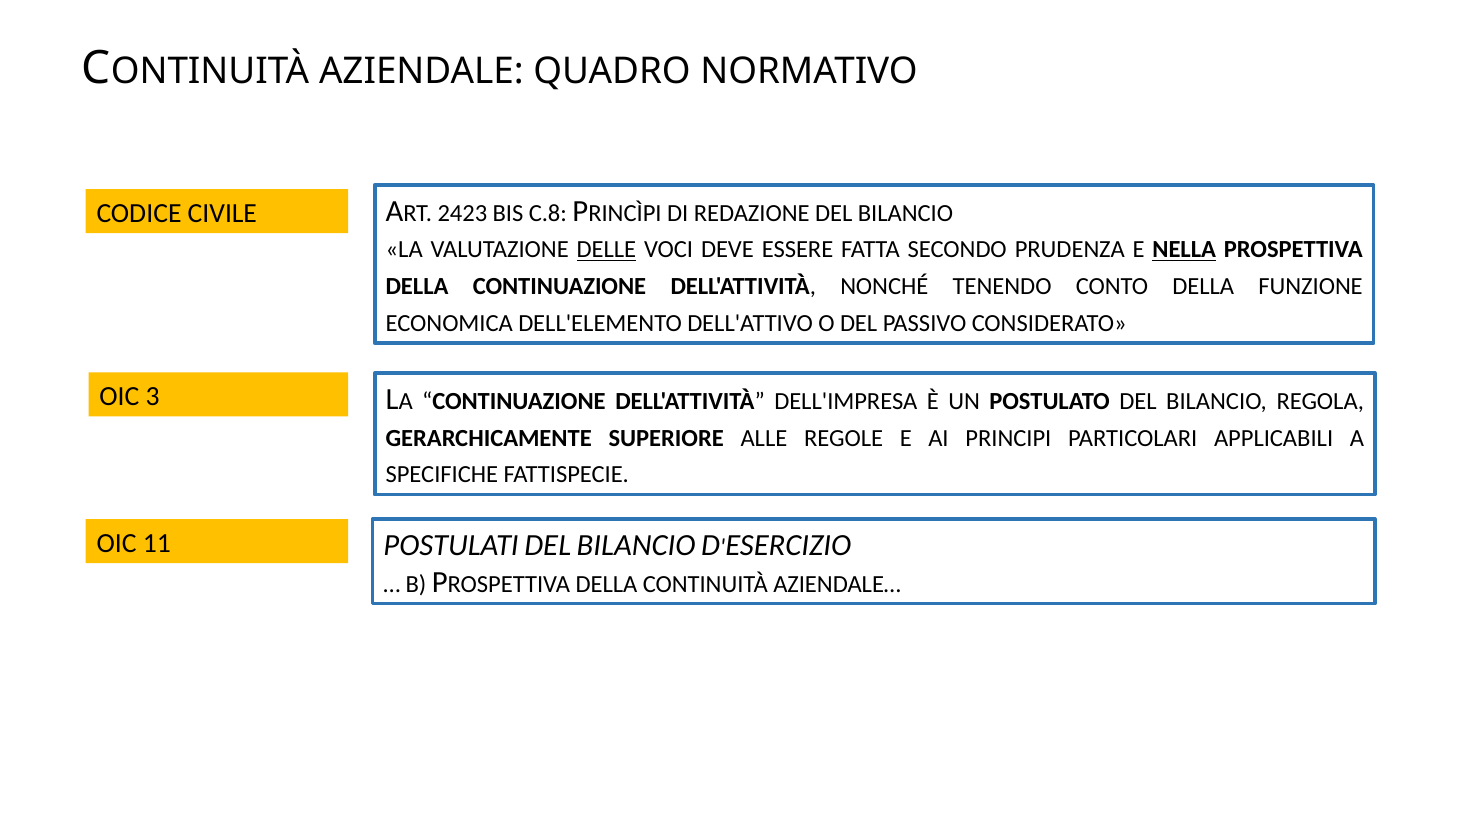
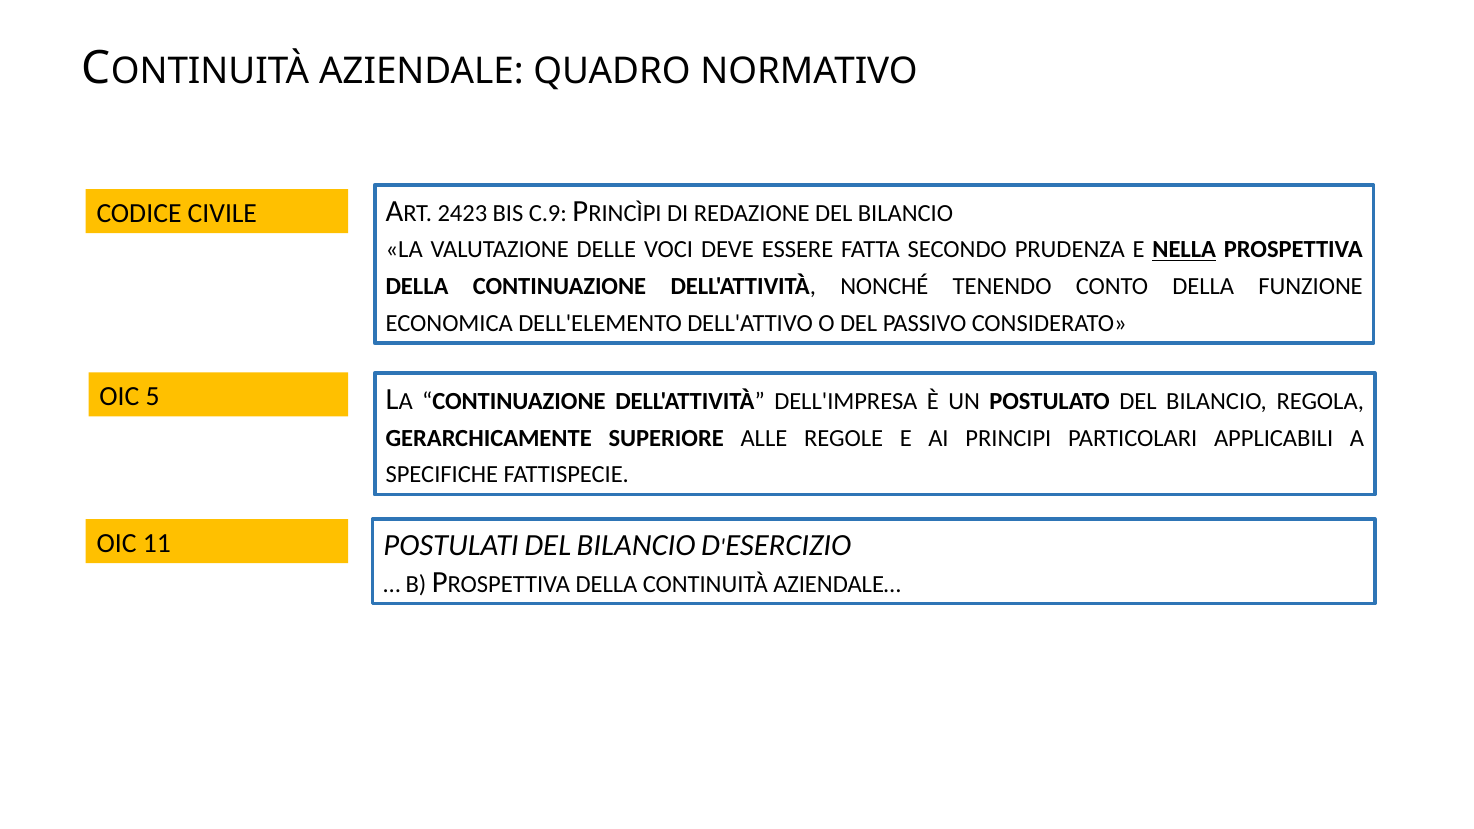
C.8: C.8 -> C.9
DELLE underline: present -> none
3: 3 -> 5
